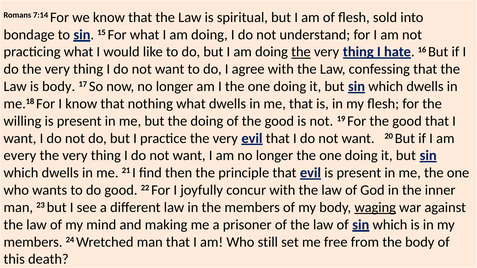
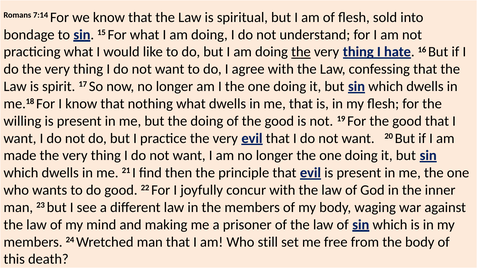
is body: body -> spirit
every: every -> made
waging underline: present -> none
